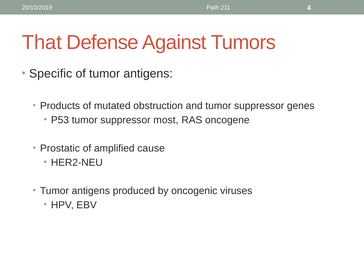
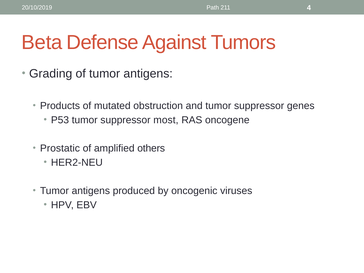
That: That -> Beta
Specific: Specific -> Grading
cause: cause -> others
